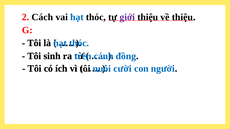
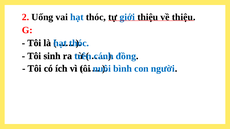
Cách: Cách -> Uống
giới colour: purple -> blue
cười: cười -> bình
